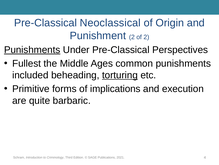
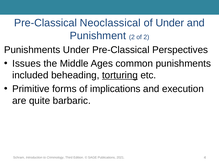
of Origin: Origin -> Under
Punishments at (32, 50) underline: present -> none
Fullest: Fullest -> Issues
